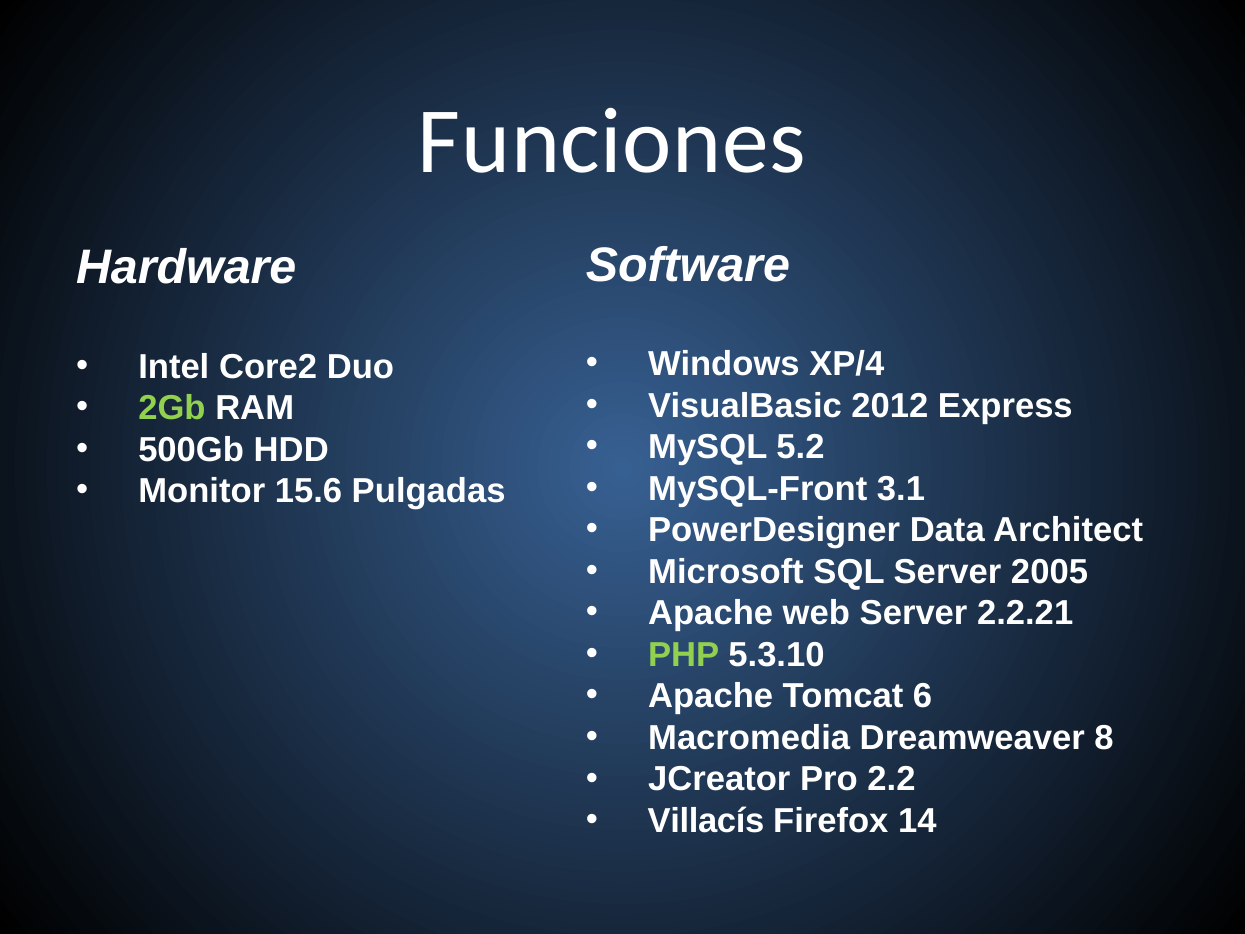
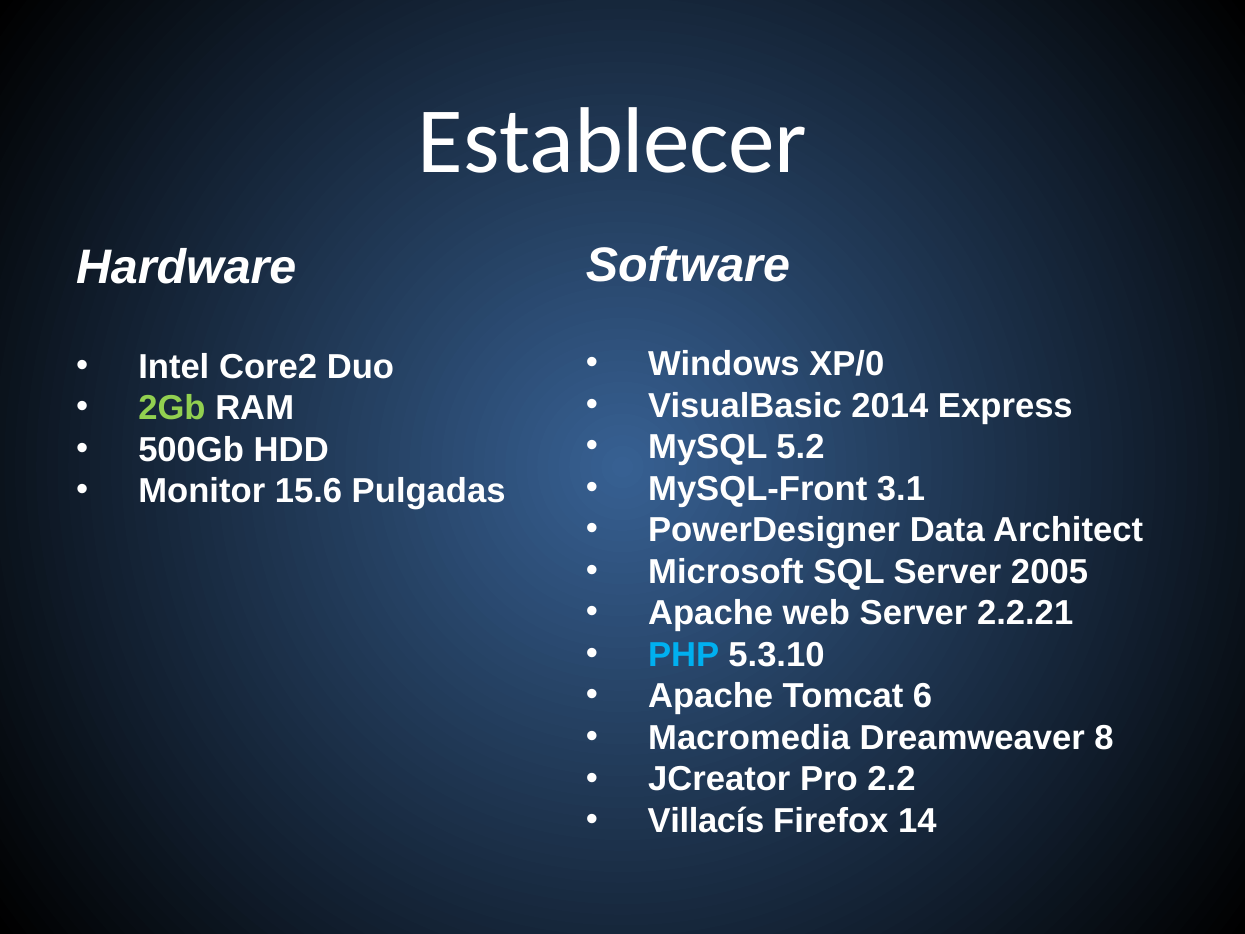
Funciones: Funciones -> Establecer
XP/4: XP/4 -> XP/0
2012: 2012 -> 2014
PHP colour: light green -> light blue
